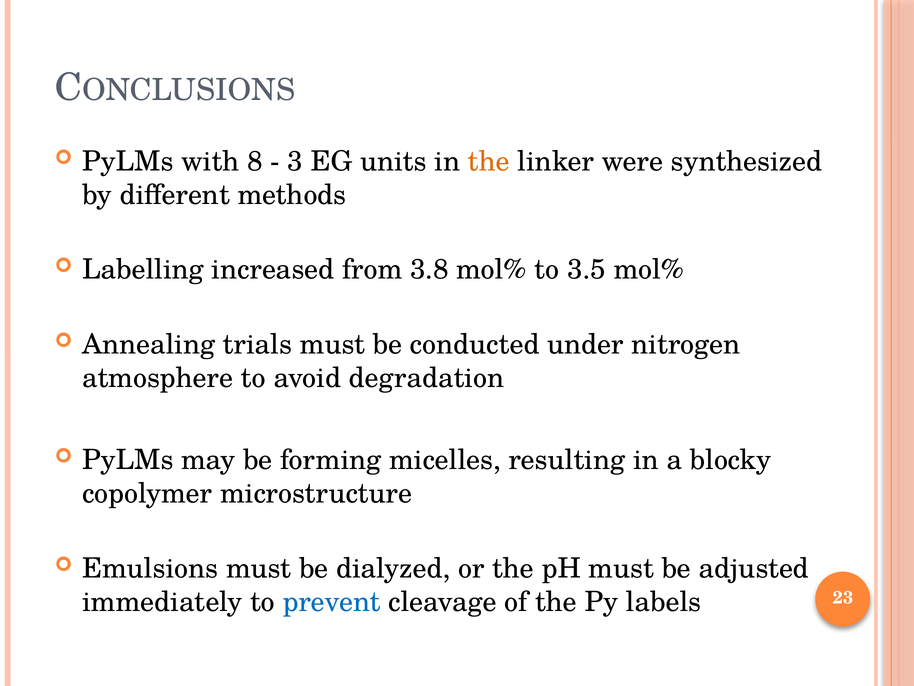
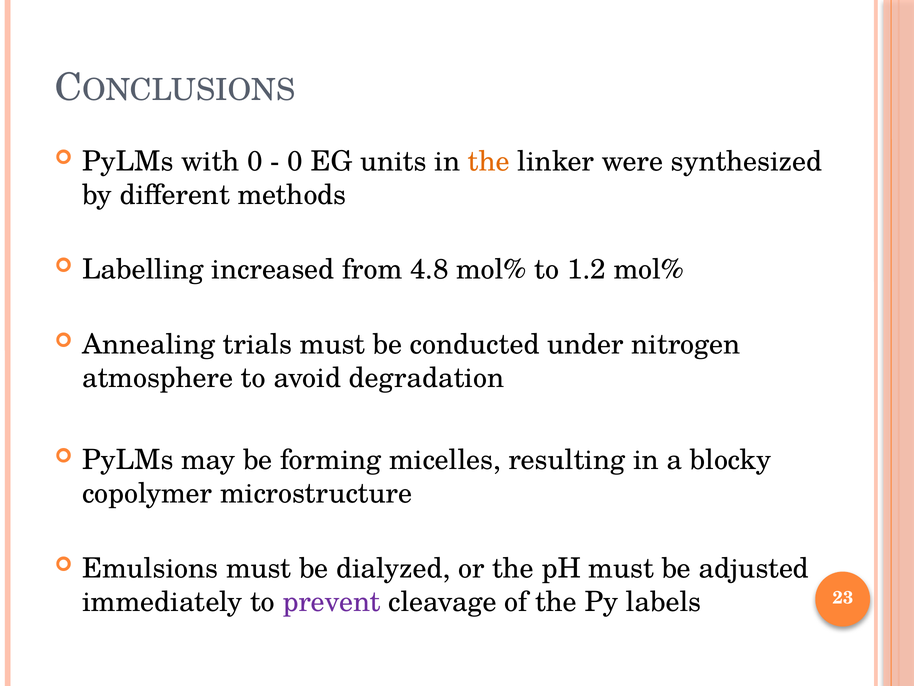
with 8: 8 -> 0
3 at (295, 161): 3 -> 0
3.8: 3.8 -> 4.8
3.5: 3.5 -> 1.2
prevent colour: blue -> purple
